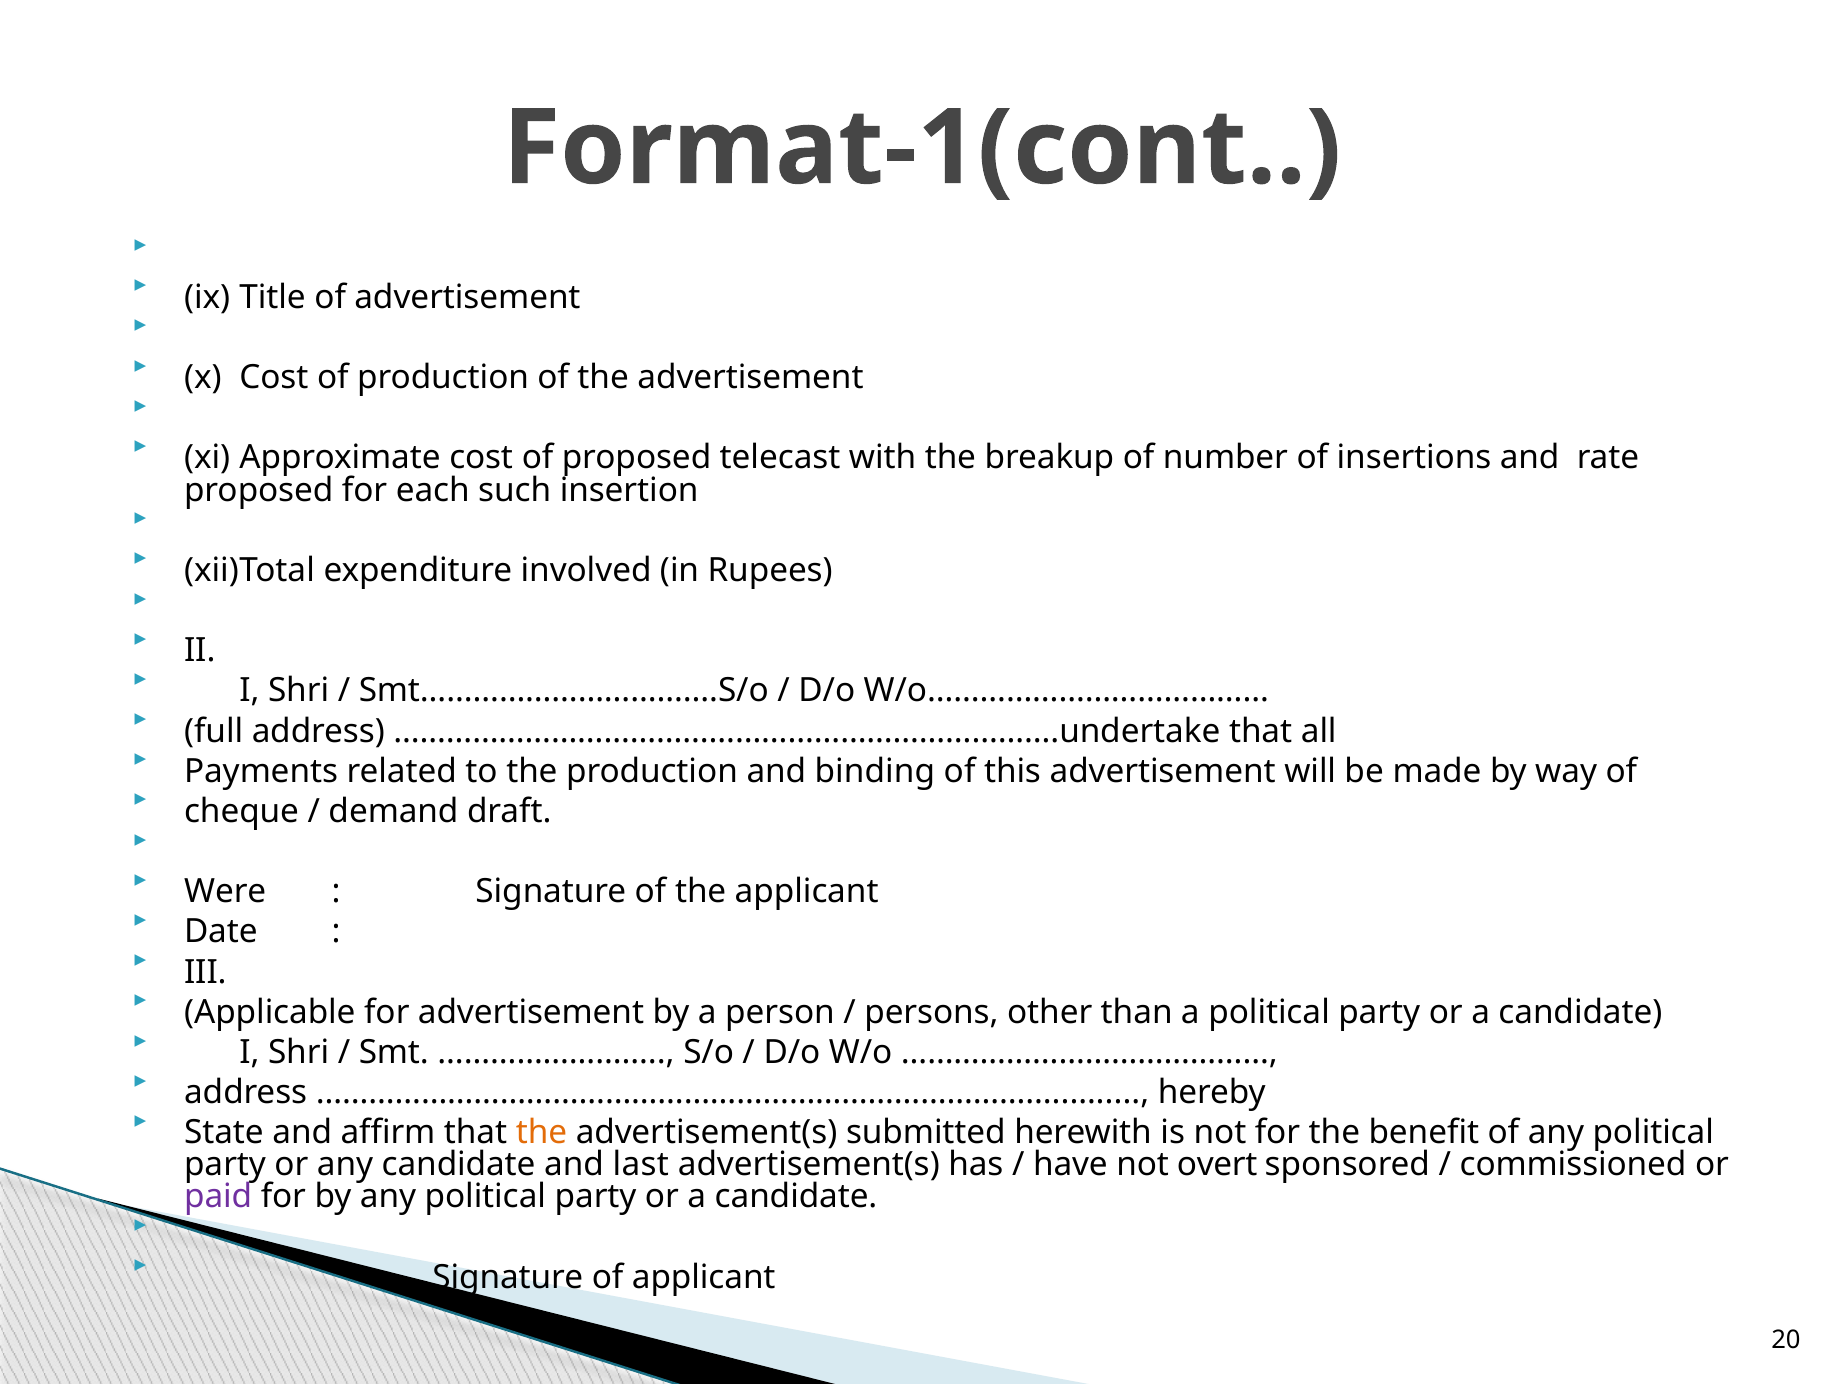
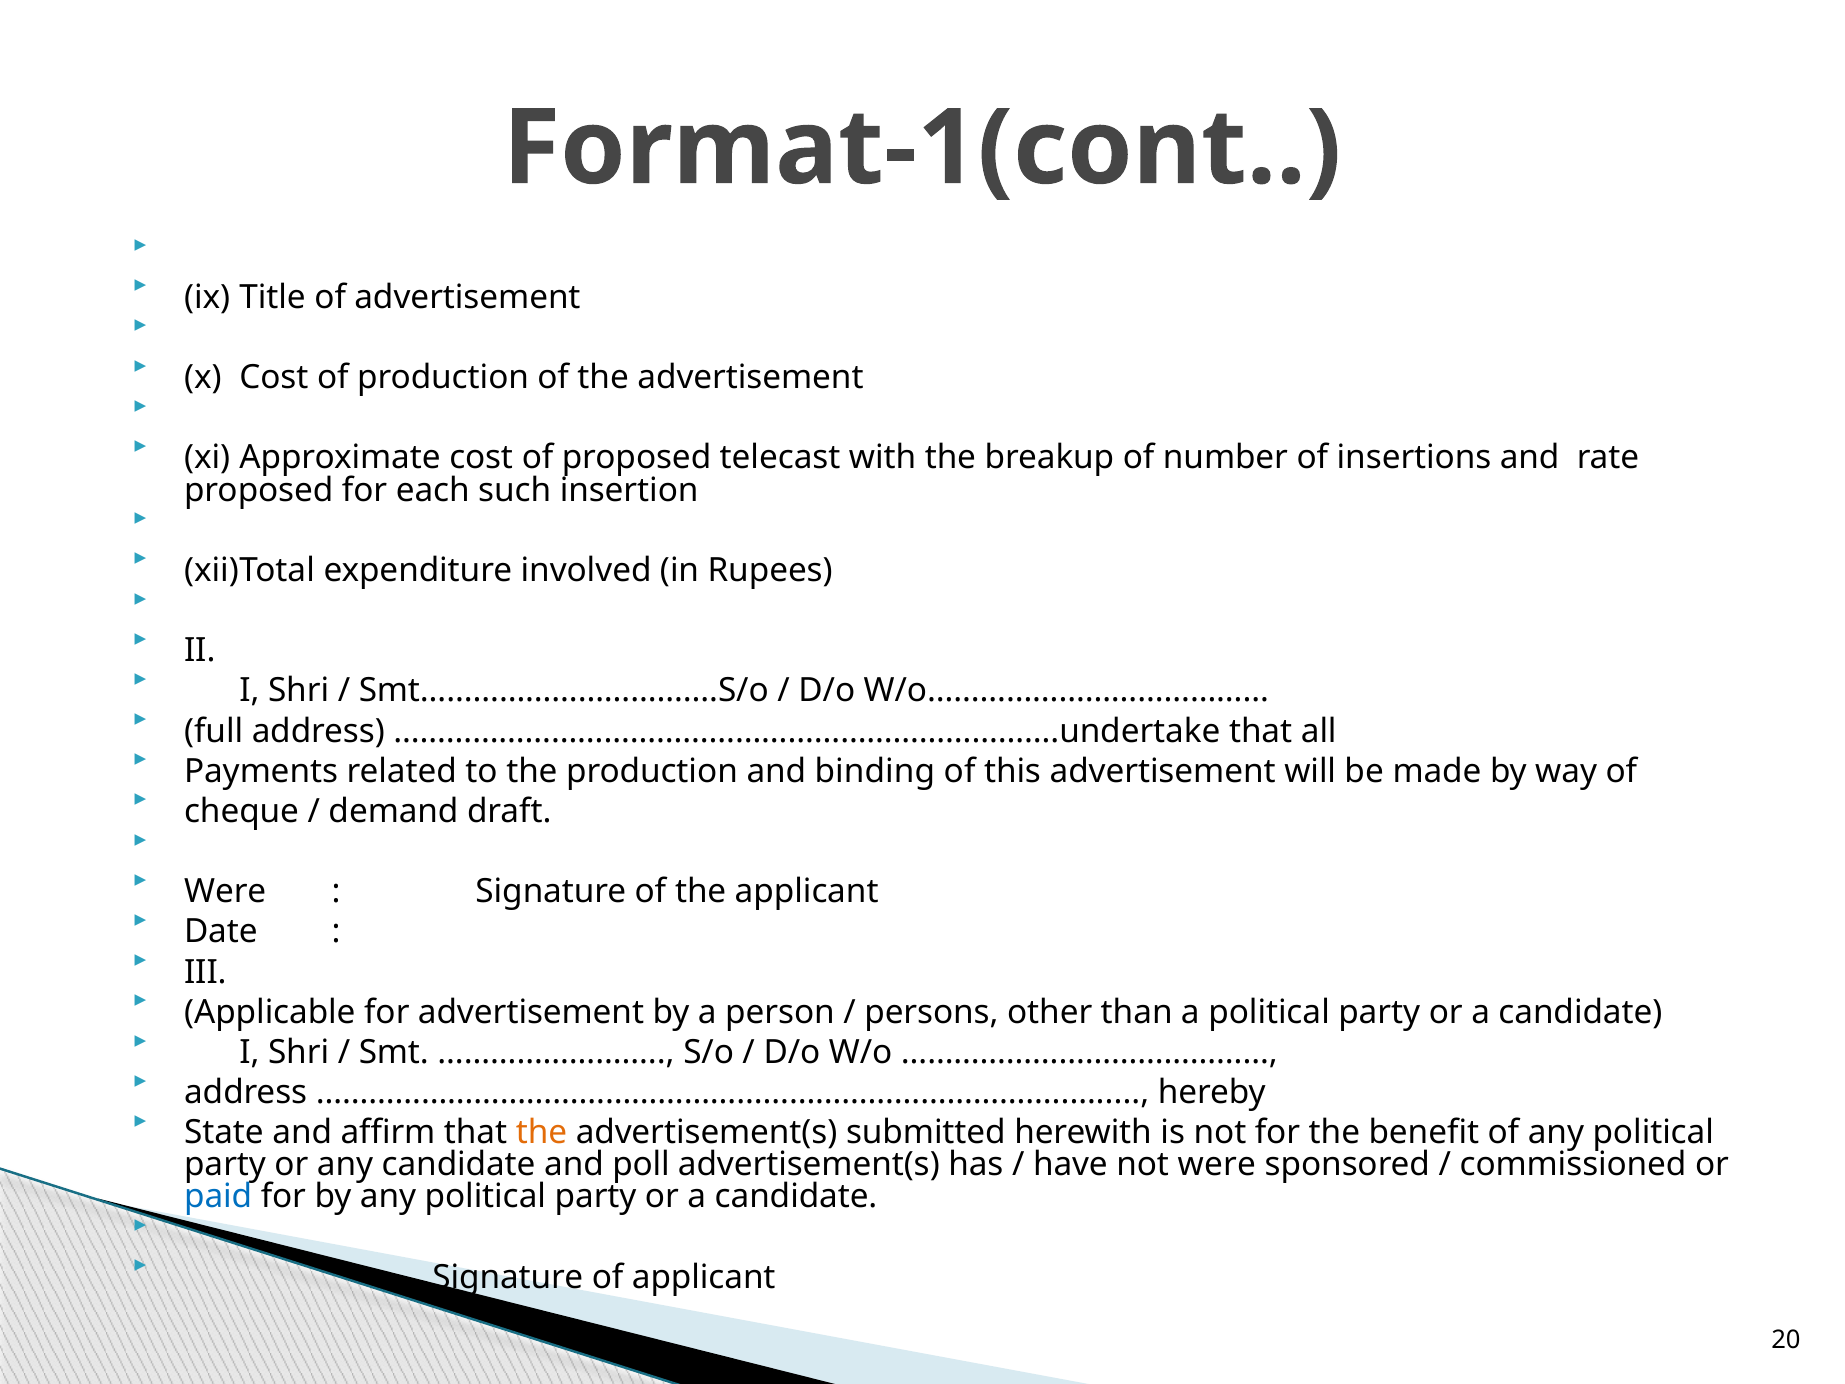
last: last -> poll
not overt: overt -> were
paid colour: purple -> blue
